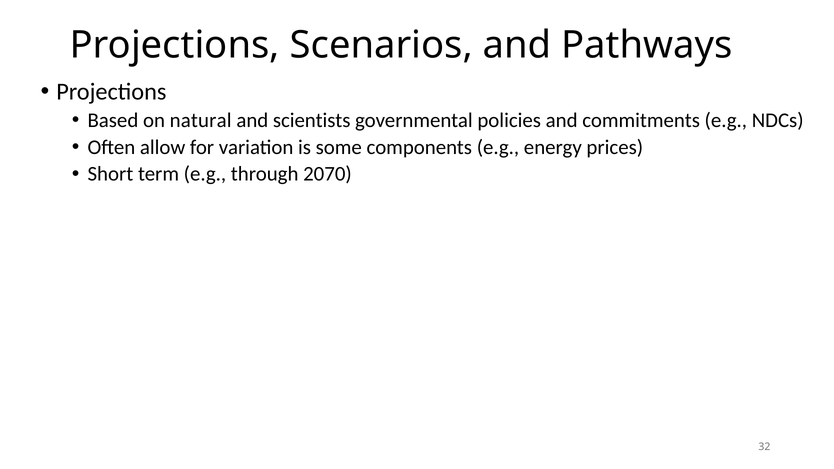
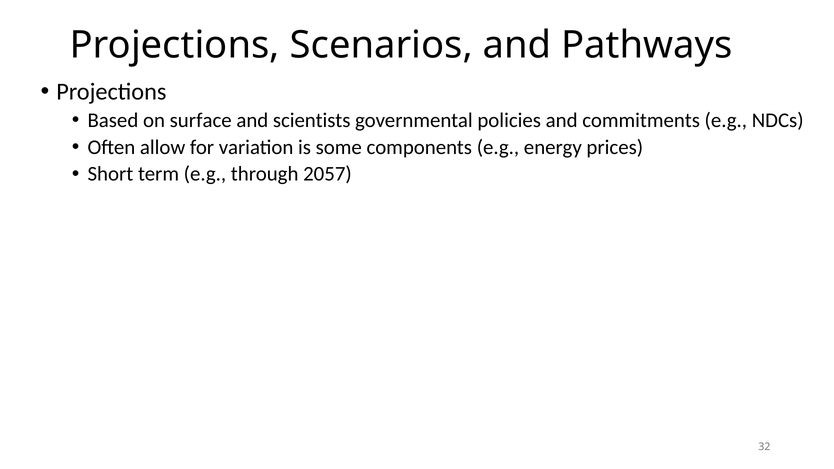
natural: natural -> surface
2070: 2070 -> 2057
